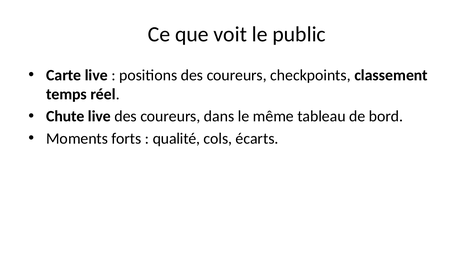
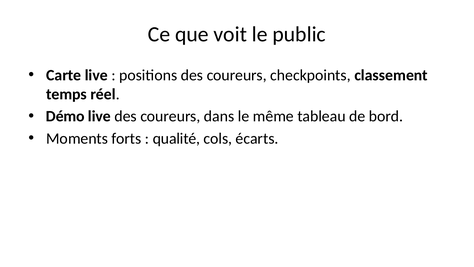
Chute: Chute -> Démo
